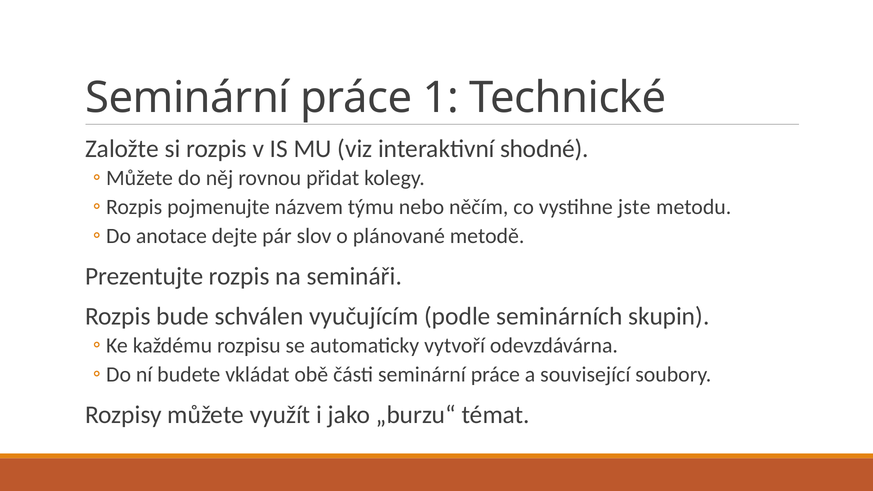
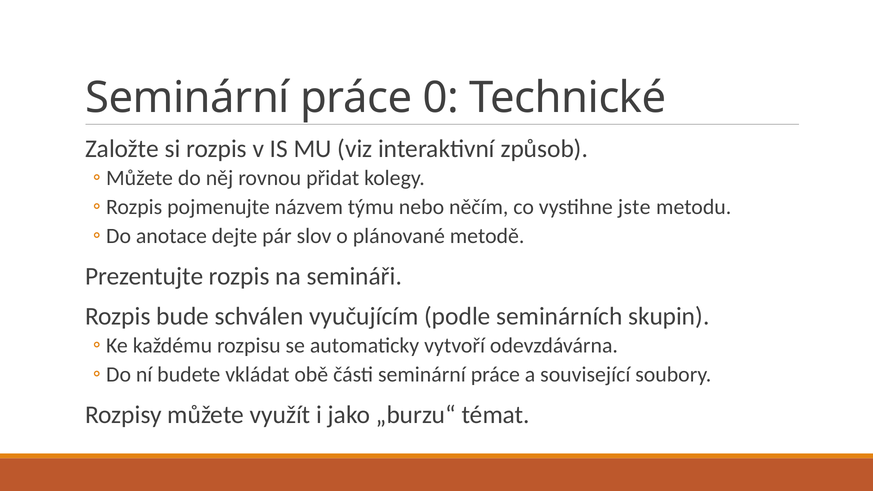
1: 1 -> 0
shodné: shodné -> způsob
